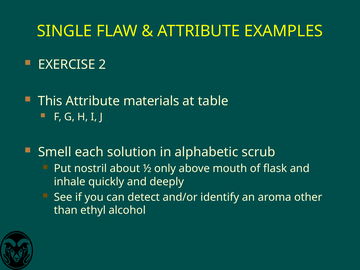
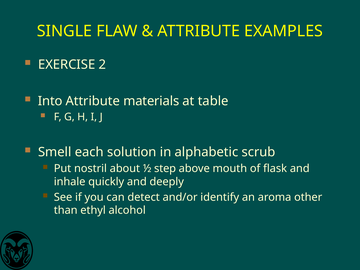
This: This -> Into
only: only -> step
